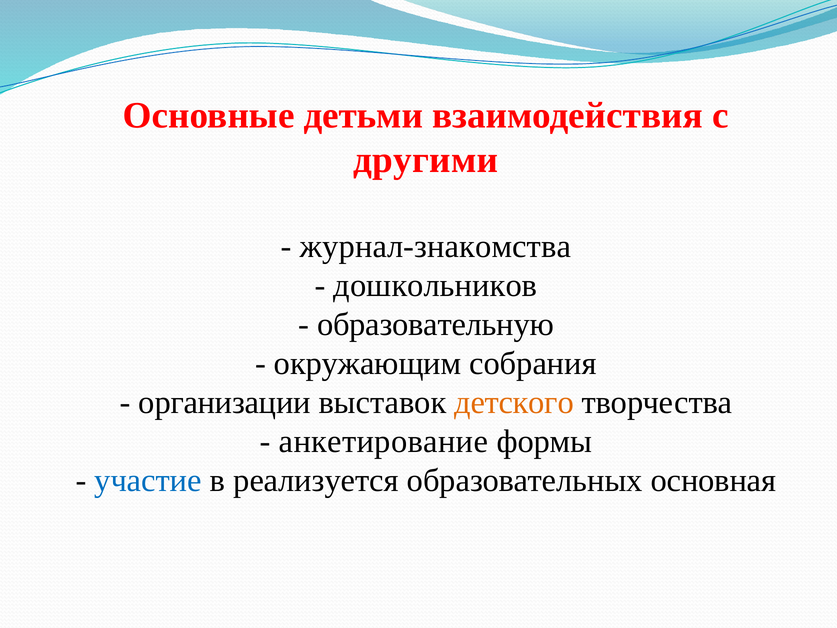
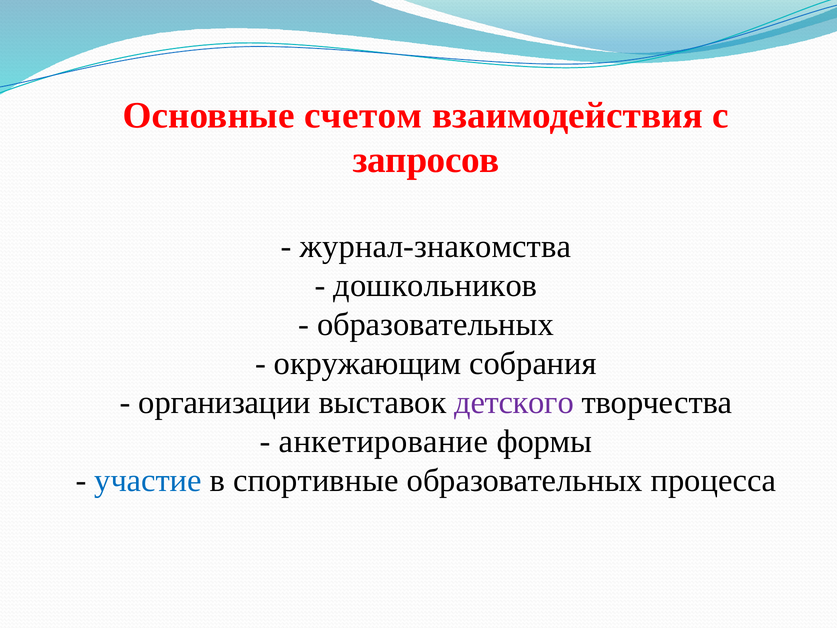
детьми: детьми -> счетом
другими: другими -> запросов
образовательную at (436, 324): образовательную -> образовательных
детского colour: orange -> purple
реализуется: реализуется -> спортивные
основная: основная -> процесса
